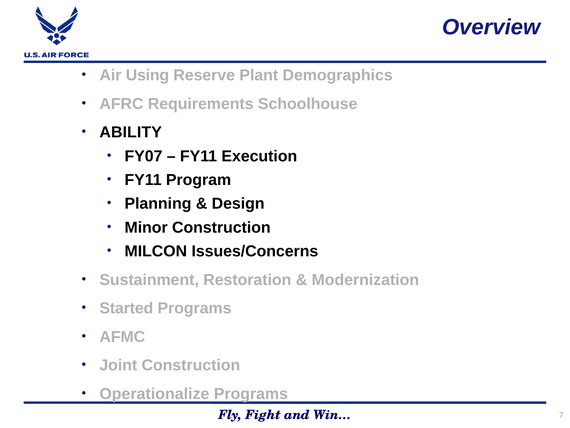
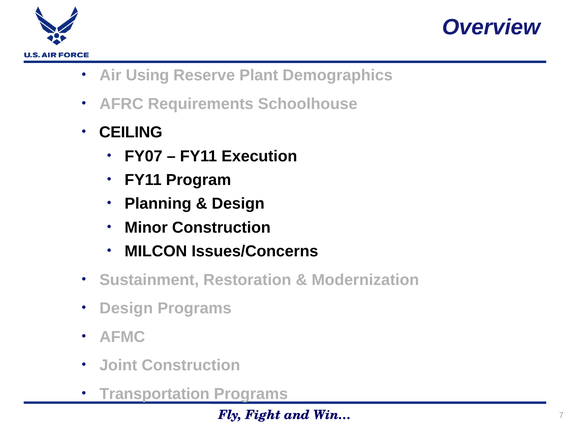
ABILITY: ABILITY -> CEILING
Started at (126, 308): Started -> Design
Operationalize: Operationalize -> Transportation
